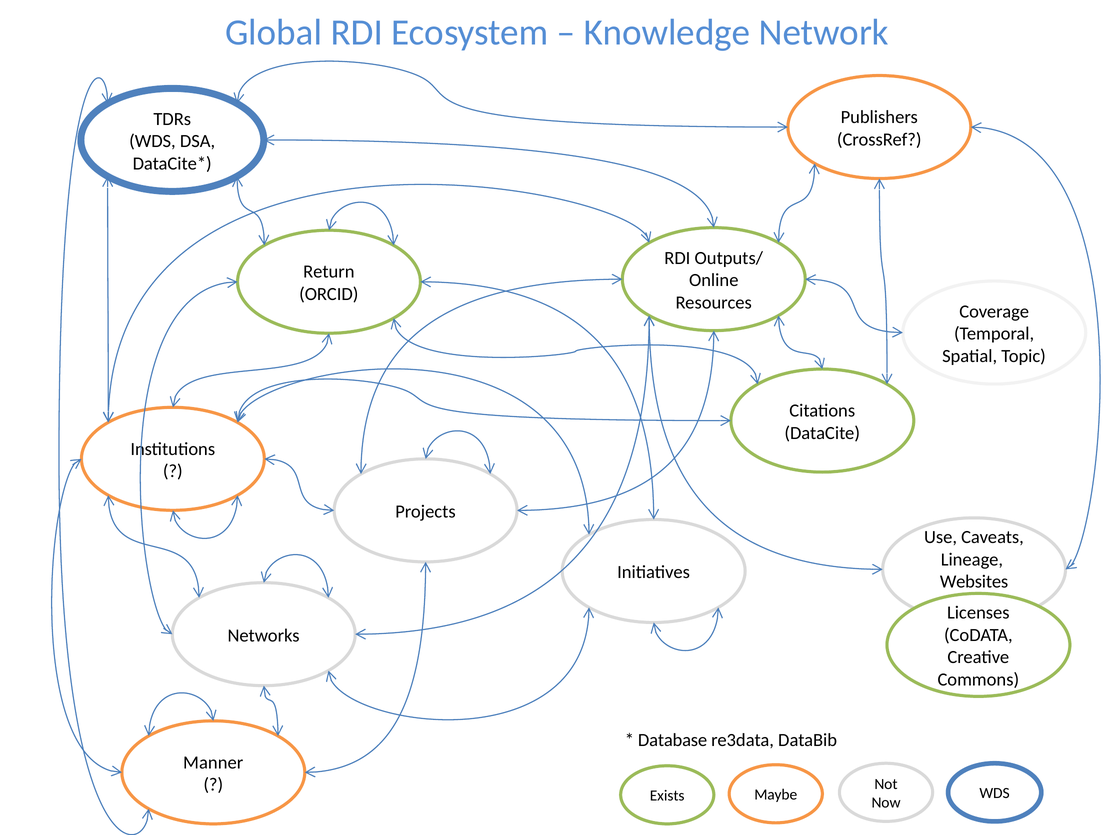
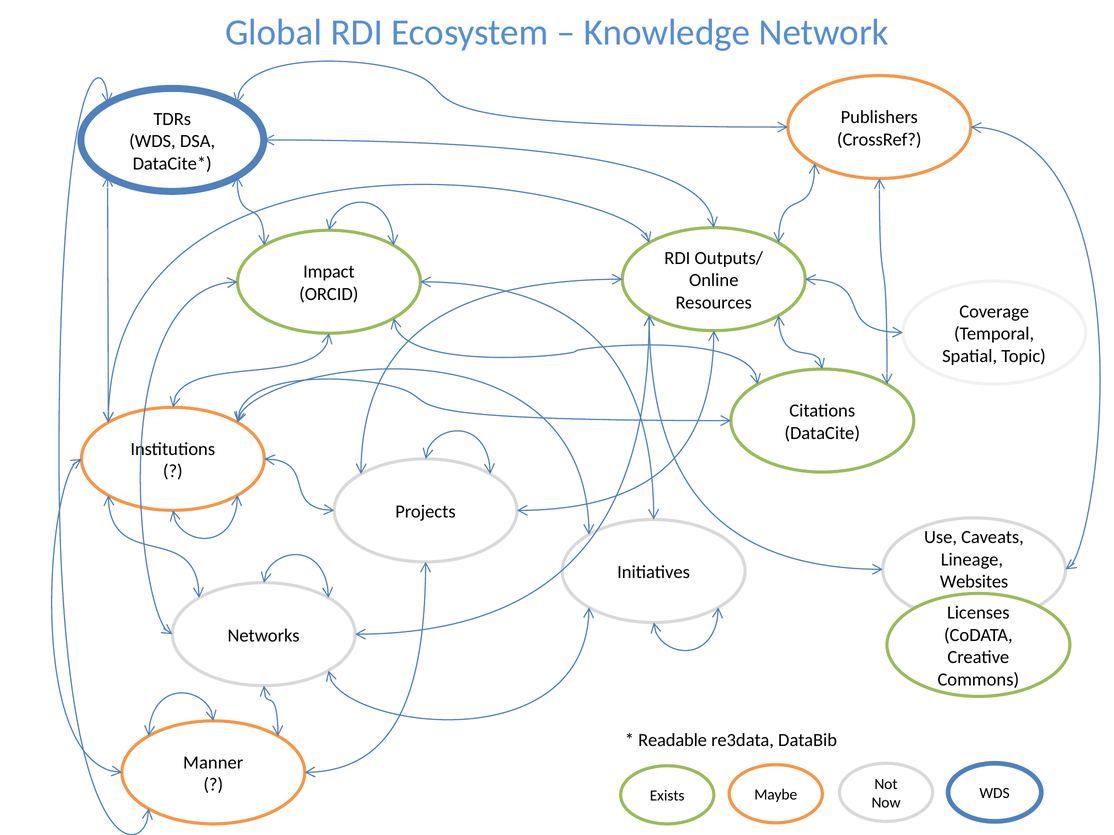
Return: Return -> Impact
Database: Database -> Readable
